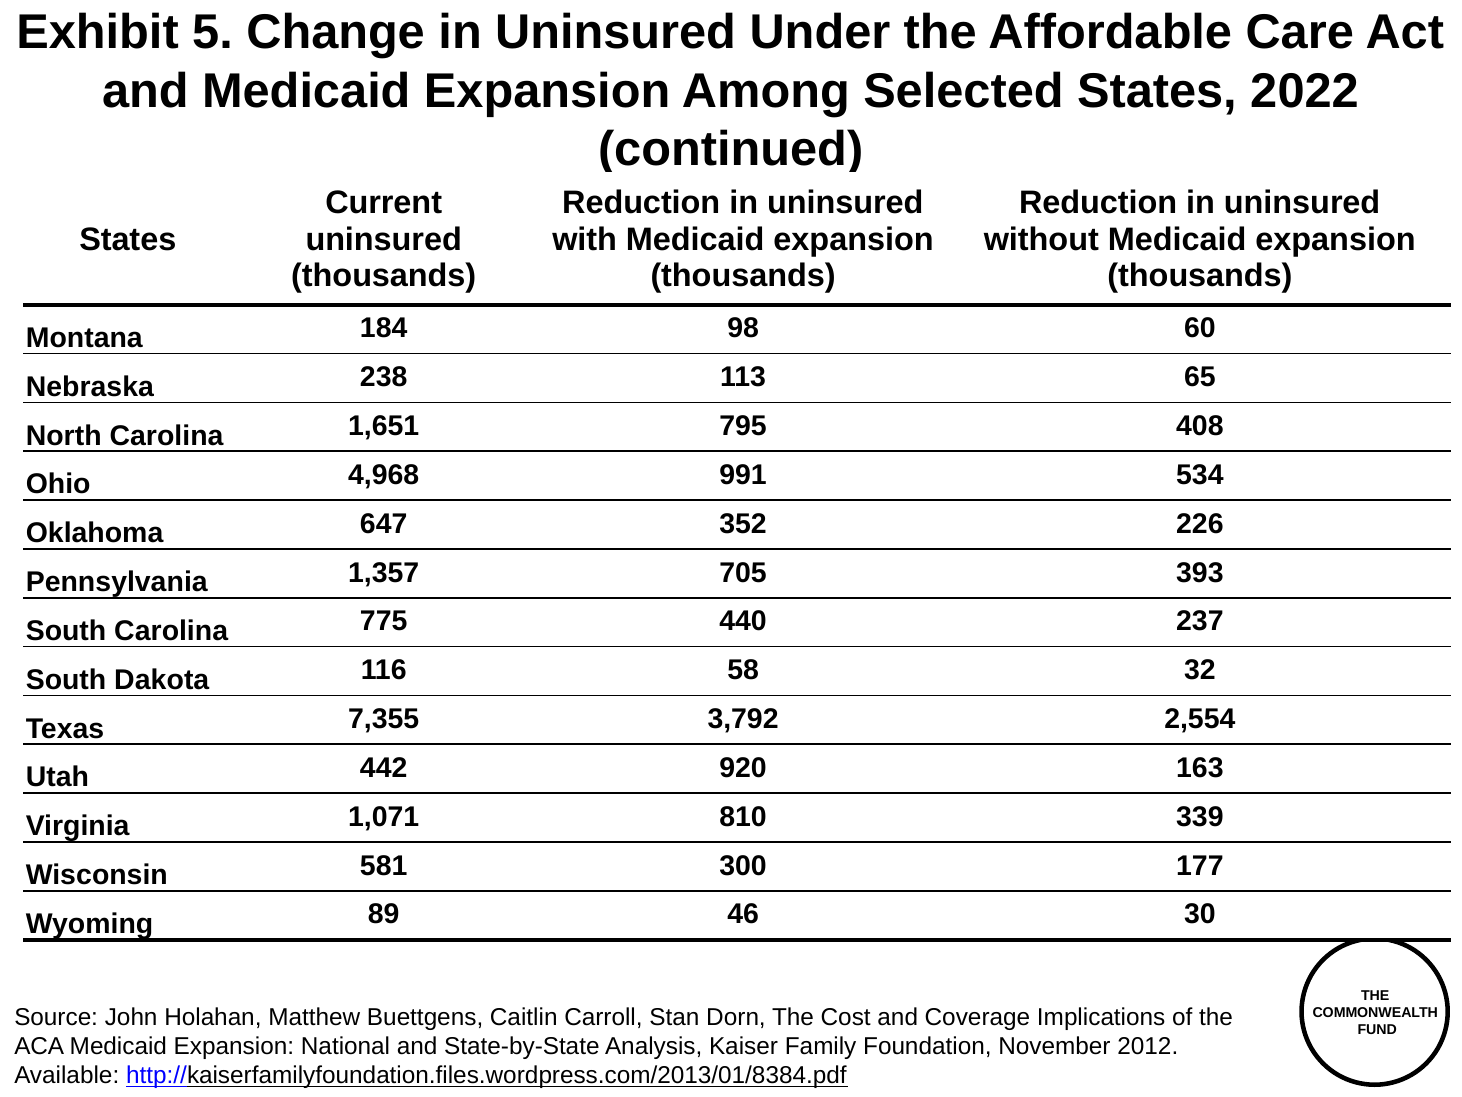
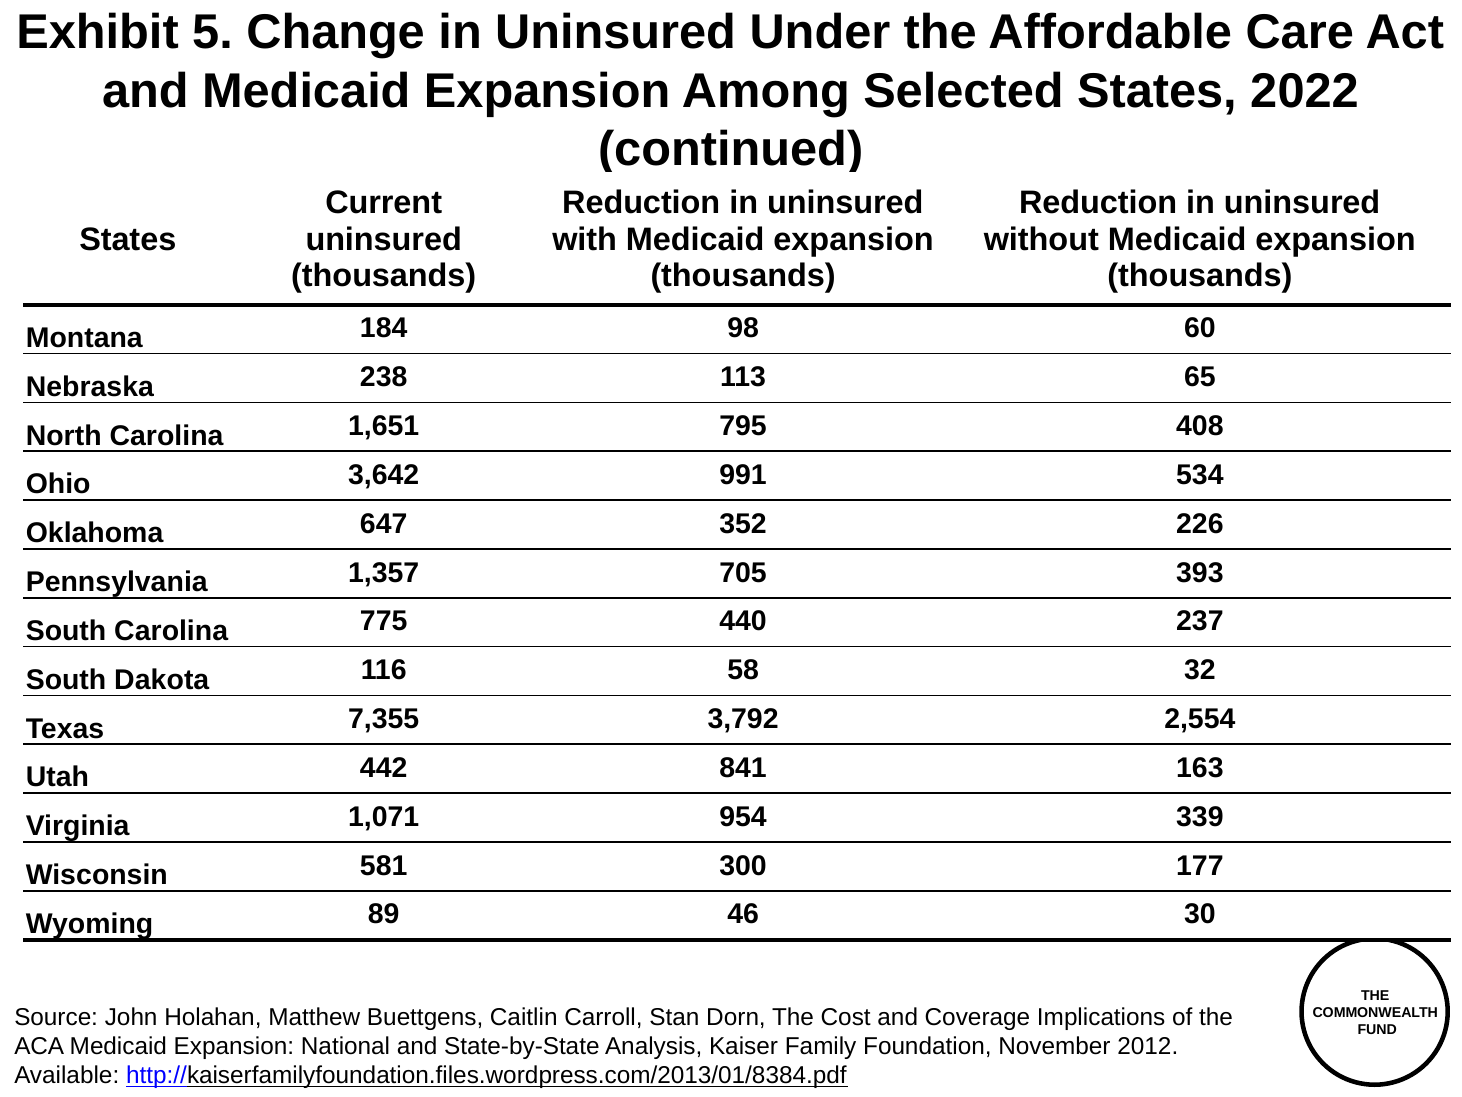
4,968: 4,968 -> 3,642
920: 920 -> 841
810: 810 -> 954
